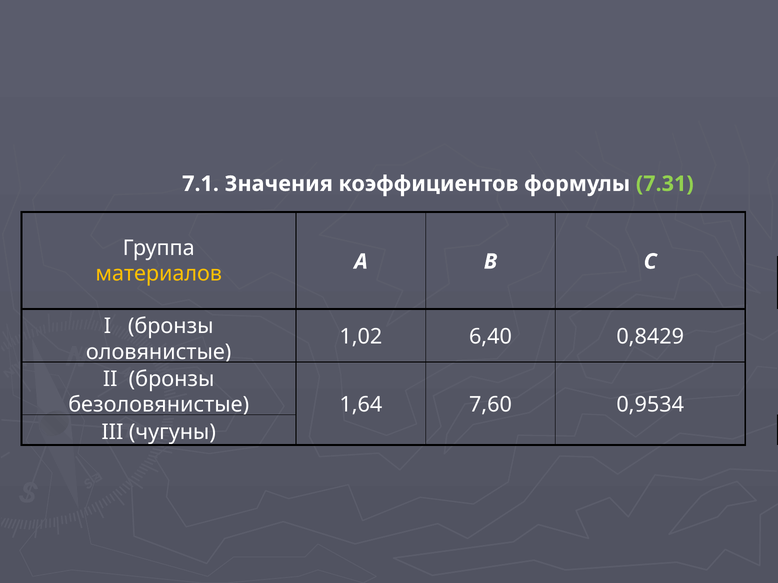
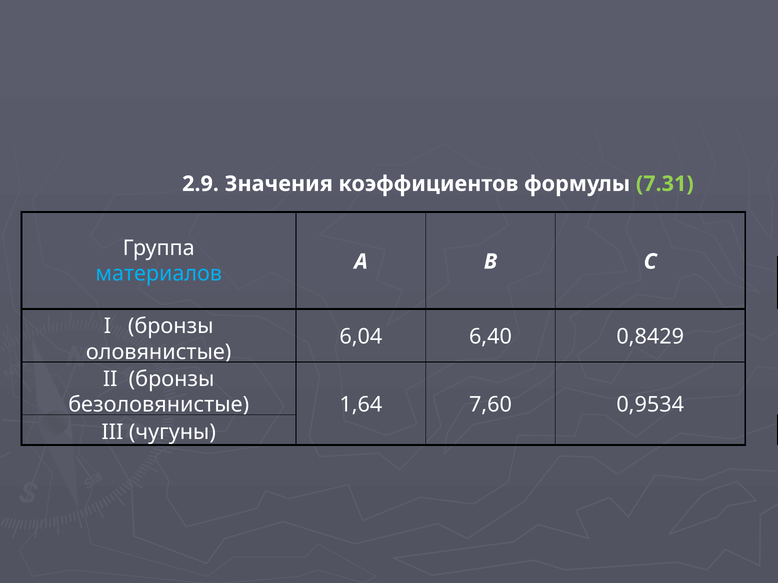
7.1: 7.1 -> 2.9
материалов colour: yellow -> light blue
1,02: 1,02 -> 6,04
